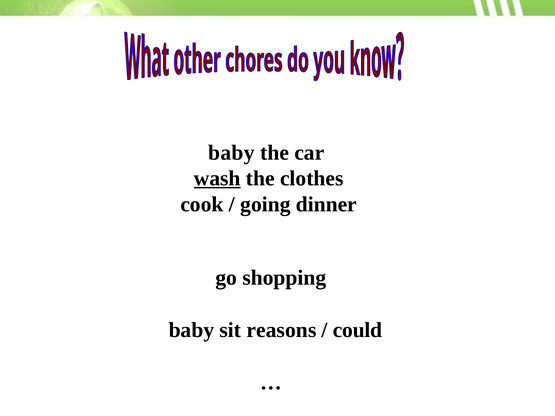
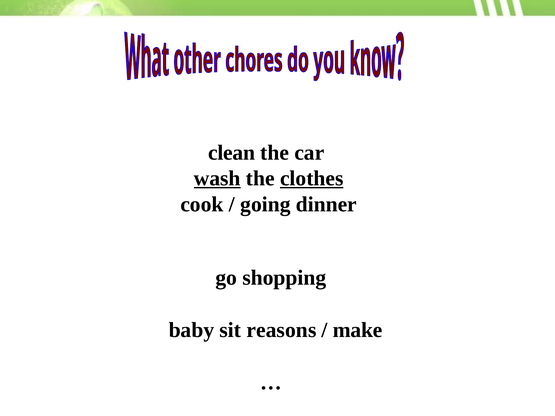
baby at (231, 153): baby -> clean
clothes underline: none -> present
could: could -> make
